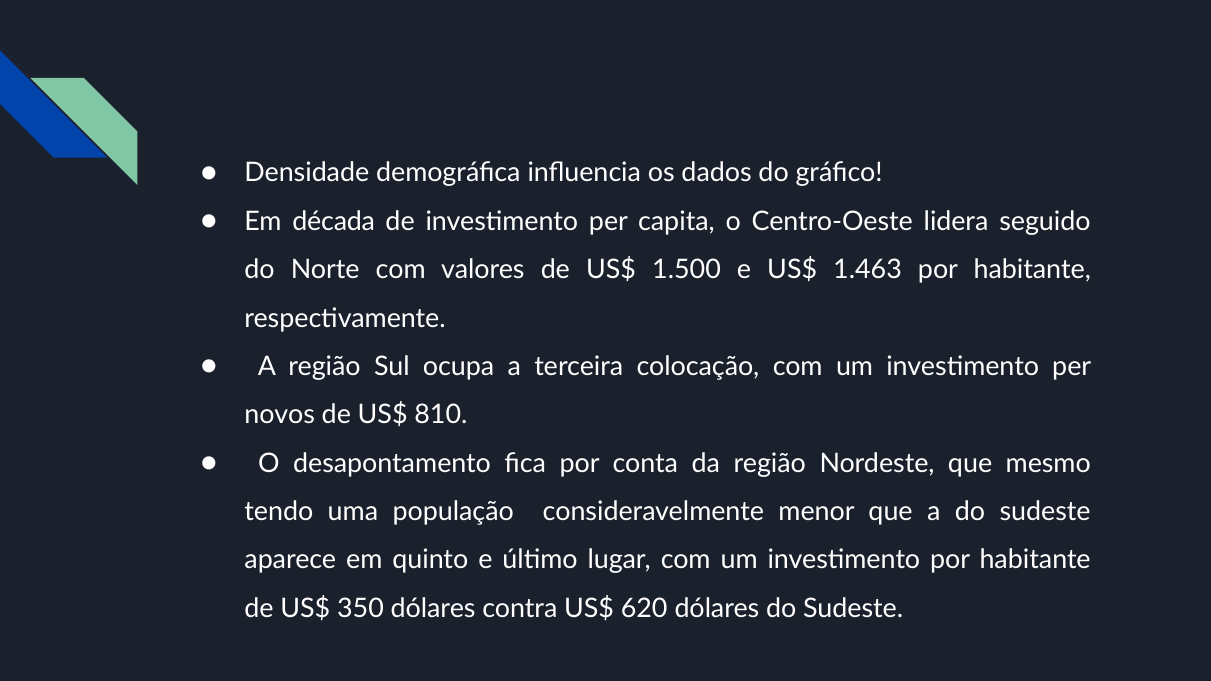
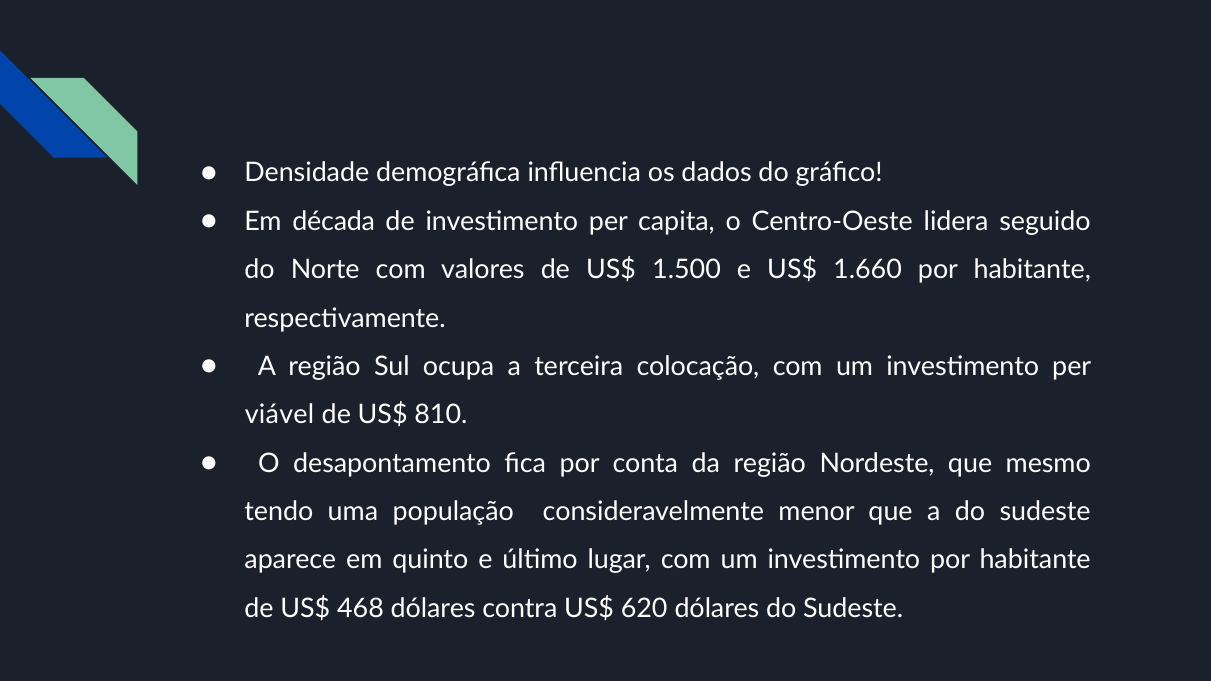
1.463: 1.463 -> 1.660
novos: novos -> viável
350: 350 -> 468
